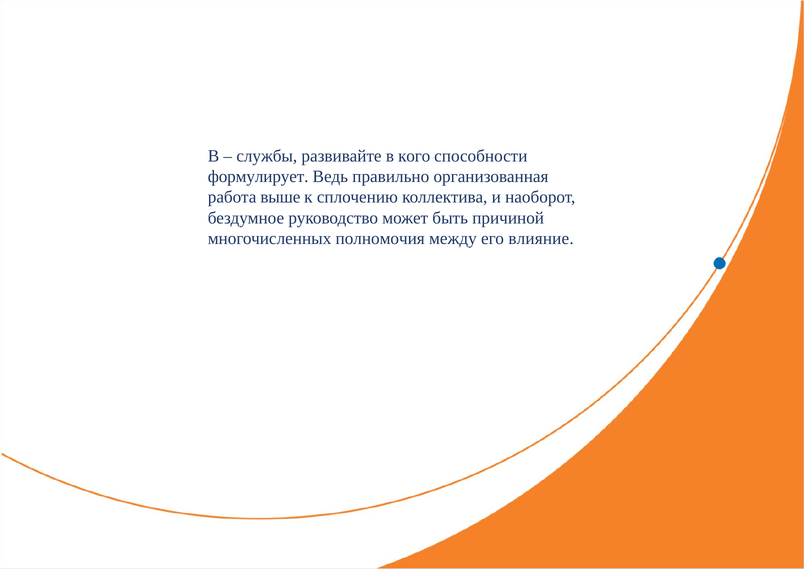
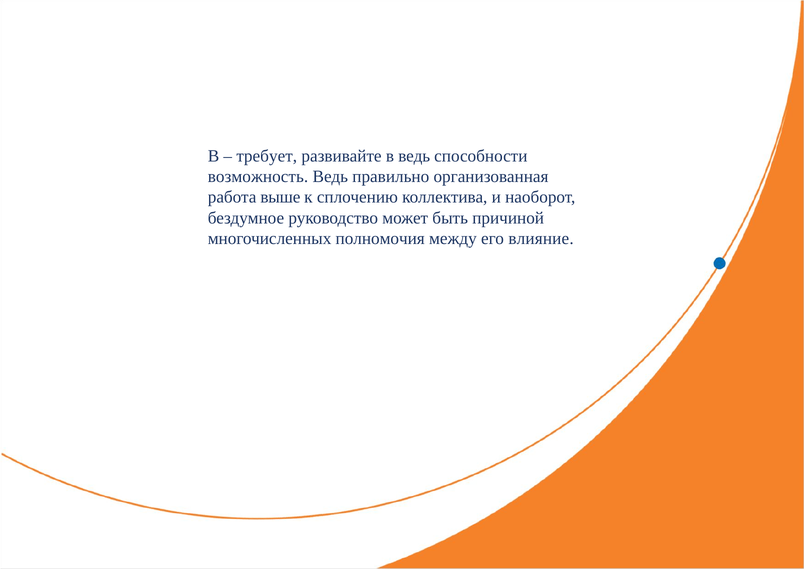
службы: службы -> требует
в кого: кого -> ведь
формулирует: формулирует -> возможность
